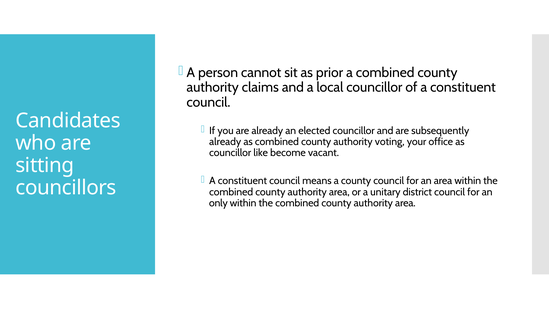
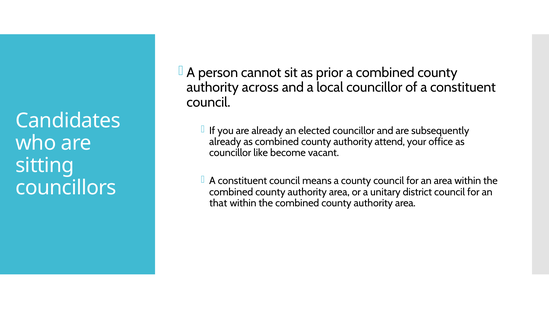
claims: claims -> across
voting: voting -> attend
only: only -> that
